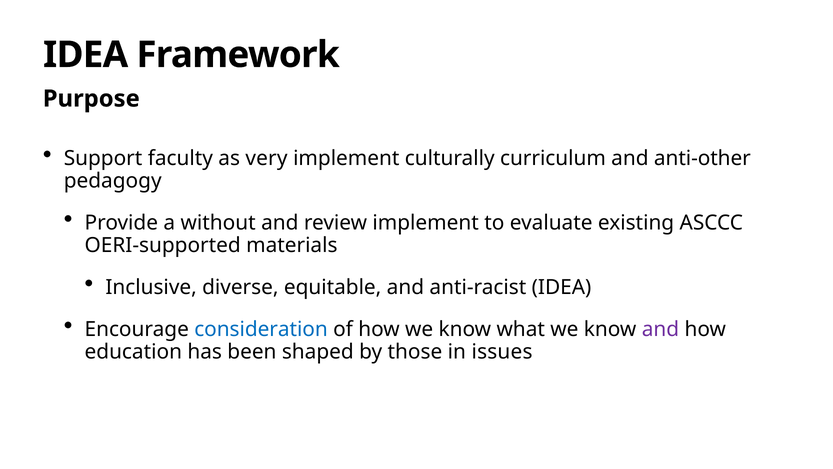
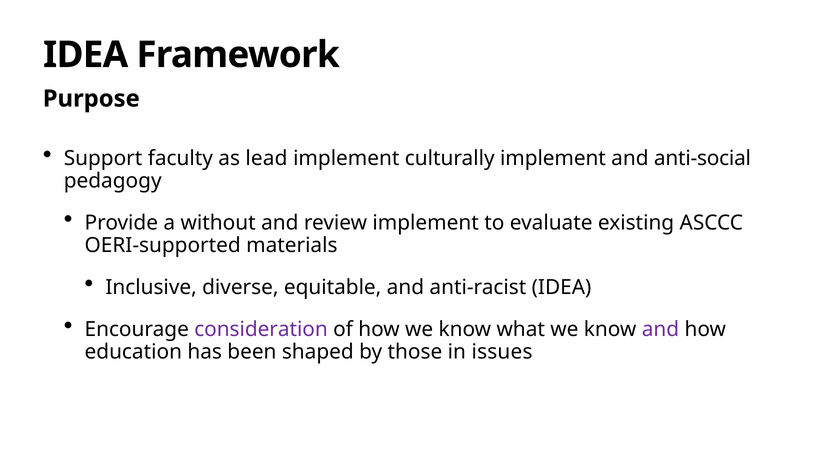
very: very -> lead
culturally curriculum: curriculum -> implement
anti-other: anti-other -> anti-social
consideration colour: blue -> purple
